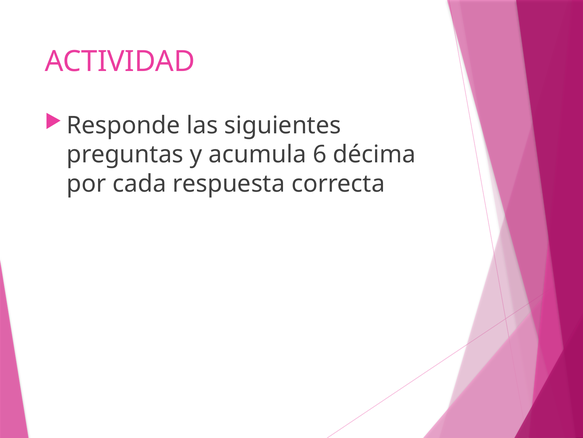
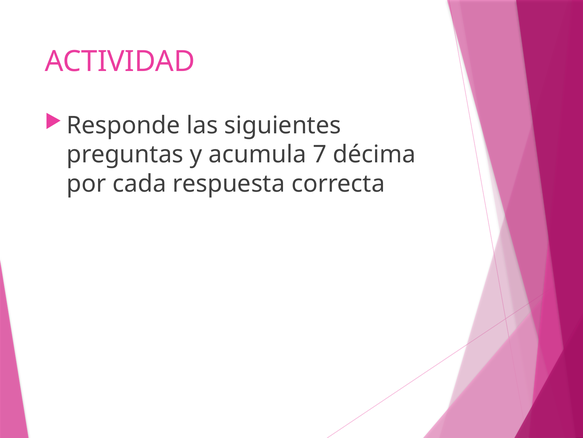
6: 6 -> 7
